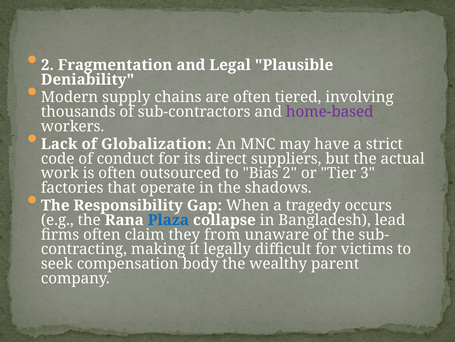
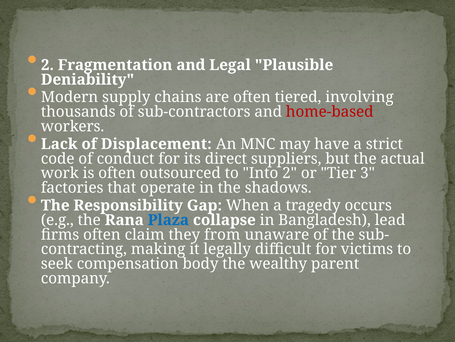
home-based colour: purple -> red
Globalization: Globalization -> Displacement
Bias: Bias -> Into
